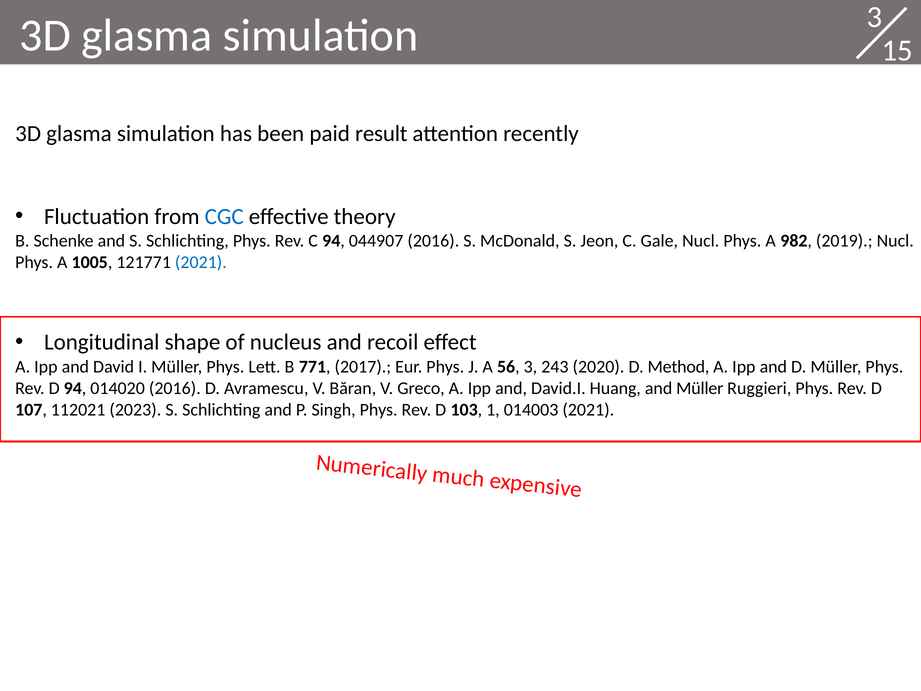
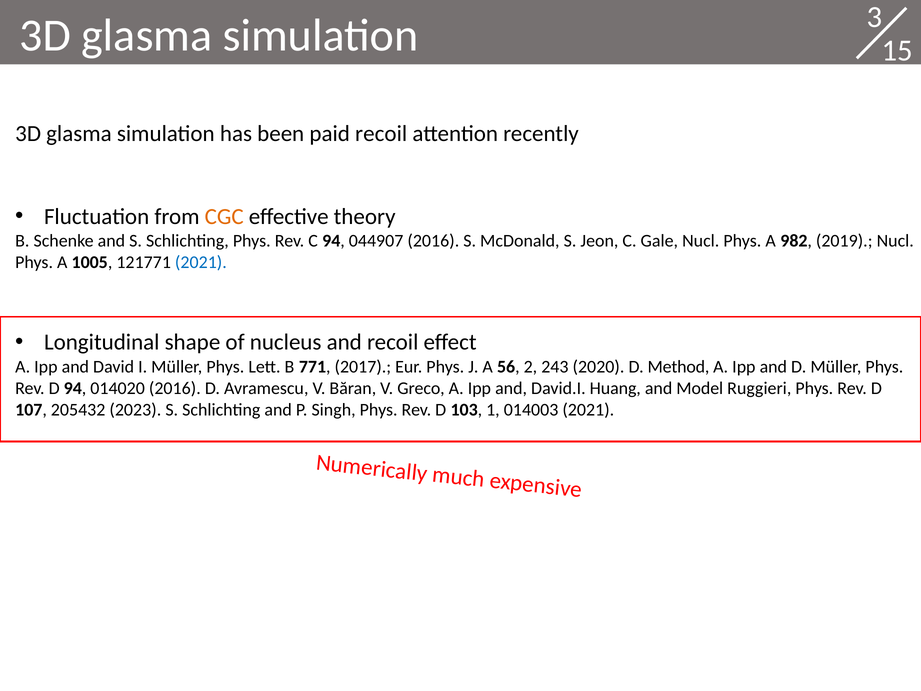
paid result: result -> recoil
CGC colour: blue -> orange
56 3: 3 -> 2
and Müller: Müller -> Model
112021: 112021 -> 205432
